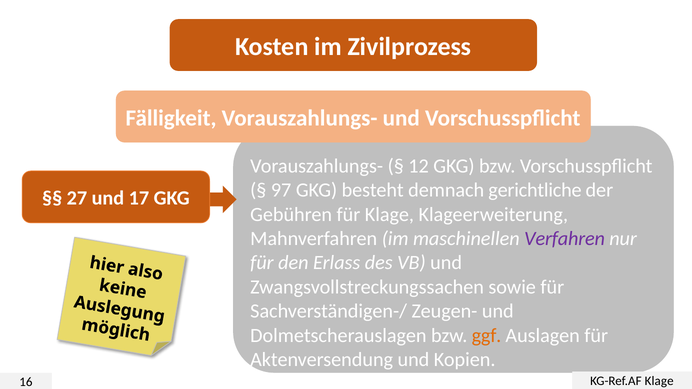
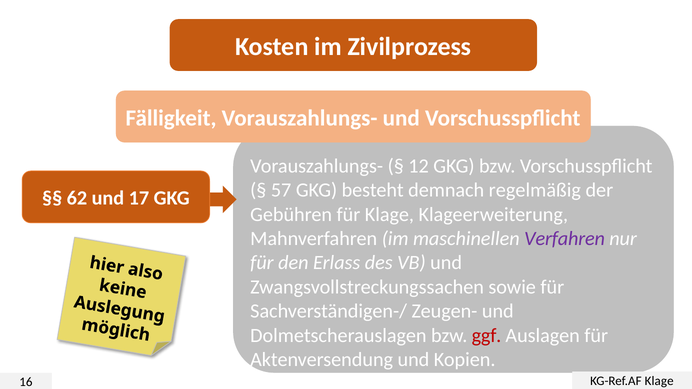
97: 97 -> 57
gerichtliche: gerichtliche -> regelmäßig
27: 27 -> 62
ggf colour: orange -> red
